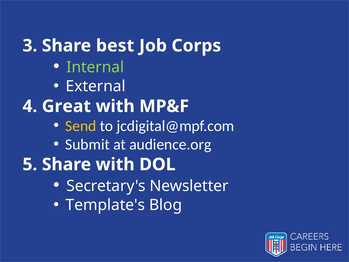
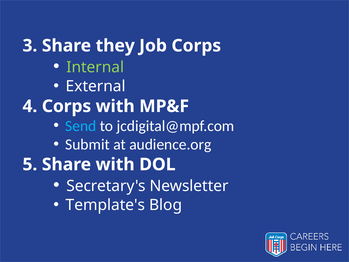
best: best -> they
4 Great: Great -> Corps
Send colour: yellow -> light blue
